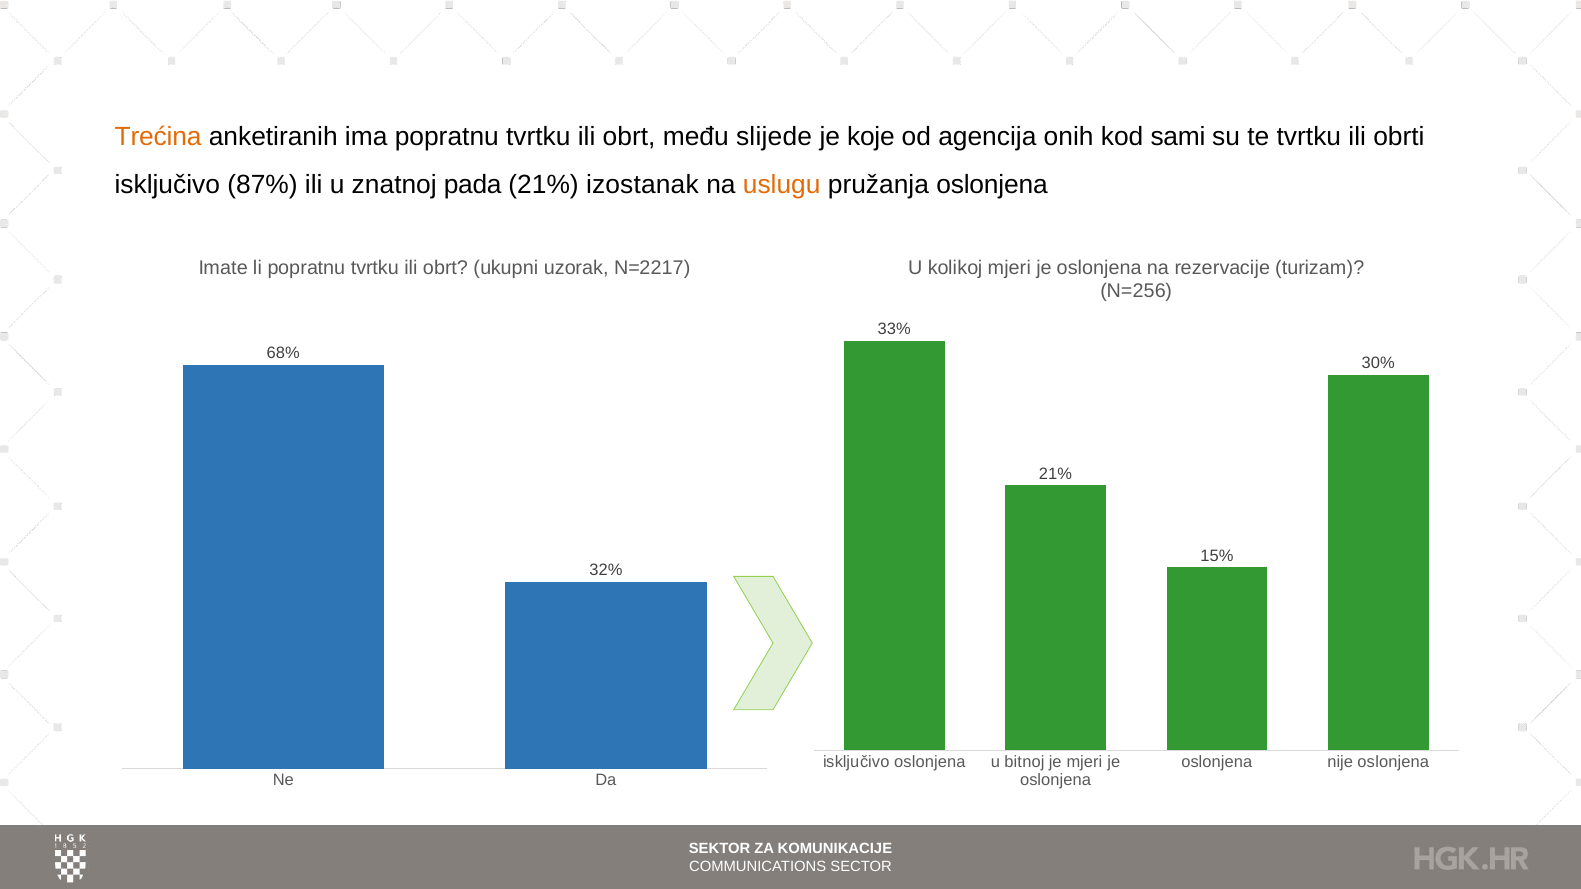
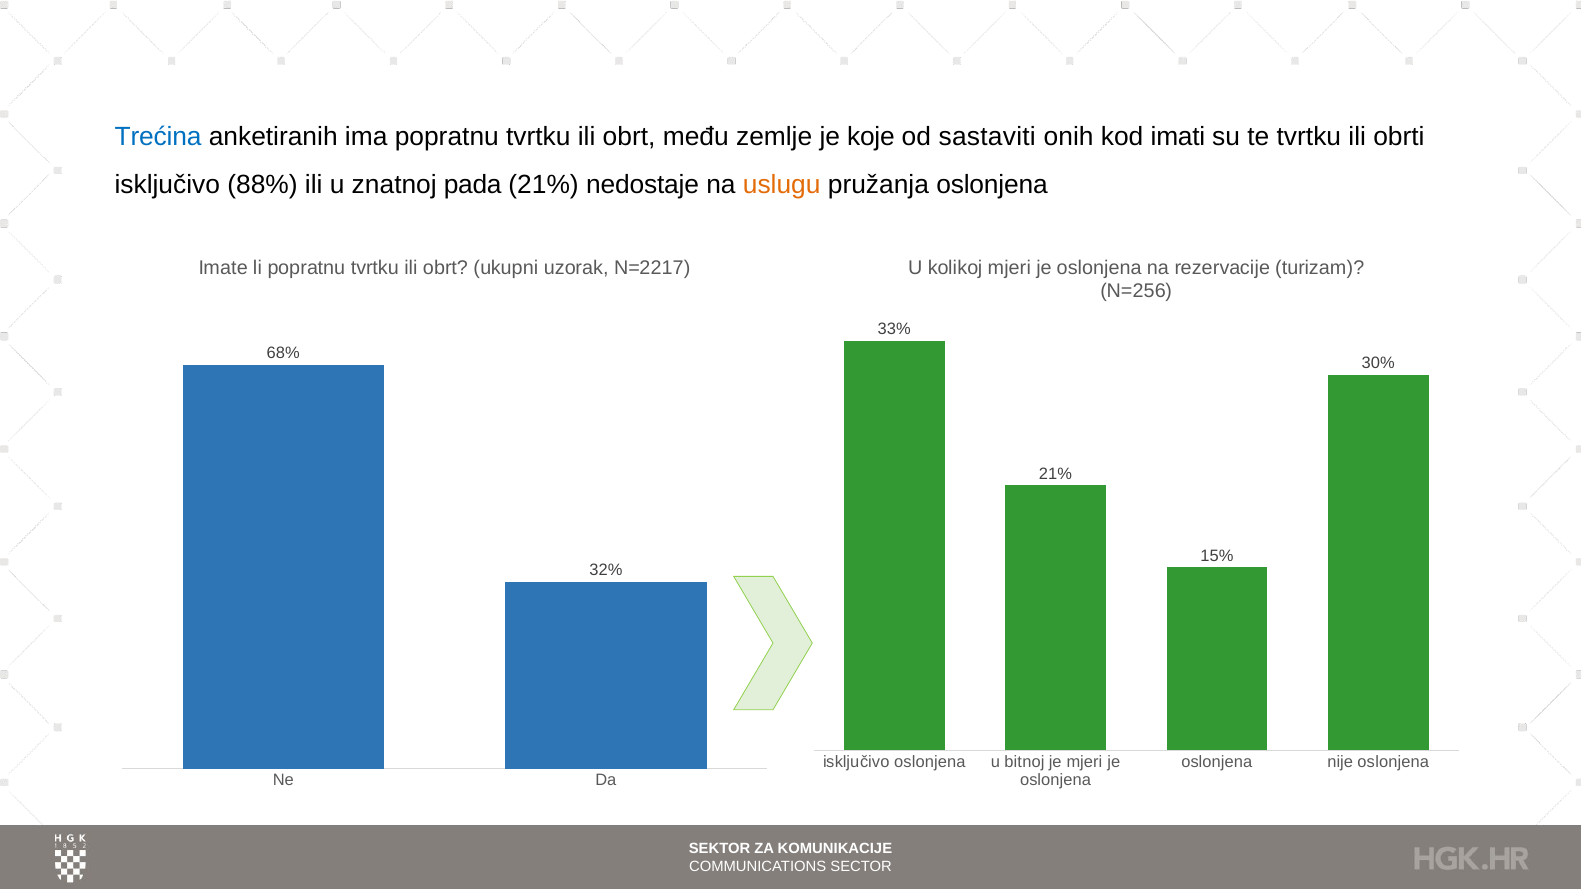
Trećina colour: orange -> blue
slijede: slijede -> zemlje
agencija: agencija -> sastaviti
sami: sami -> imati
87%: 87% -> 88%
izostanak: izostanak -> nedostaje
